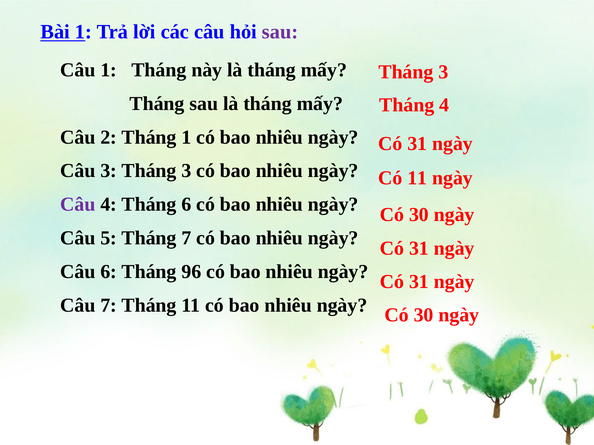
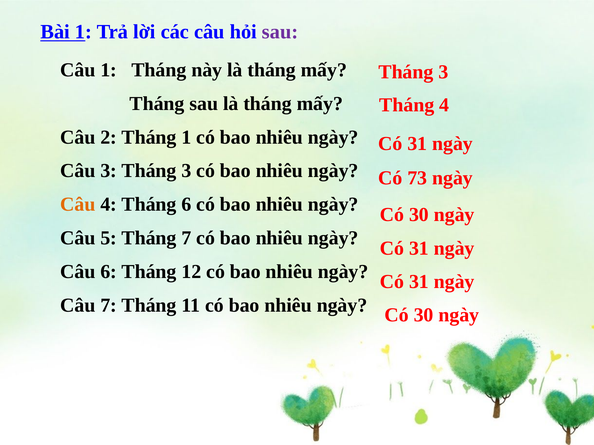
Có 11: 11 -> 73
Câu at (78, 205) colour: purple -> orange
96: 96 -> 12
